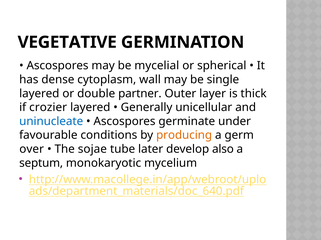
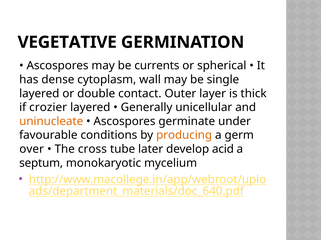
mycelial: mycelial -> currents
partner: partner -> contact
uninucleate colour: blue -> orange
sojae: sojae -> cross
also: also -> acid
